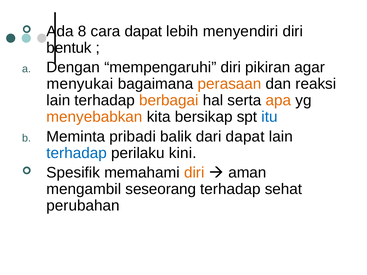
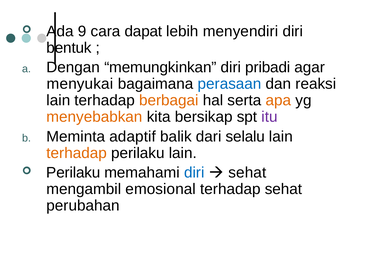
8: 8 -> 9
mempengaruhi: mempengaruhi -> memungkinkan
pikiran: pikiran -> pribadi
perasaan colour: orange -> blue
itu colour: blue -> purple
pribadi: pribadi -> adaptif
dari dapat: dapat -> selalu
terhadap at (77, 153) colour: blue -> orange
perilaku kini: kini -> lain
Spesifik at (73, 173): Spesifik -> Perilaku
diri at (194, 173) colour: orange -> blue
aman at (247, 173): aman -> sehat
seseorang: seseorang -> emosional
